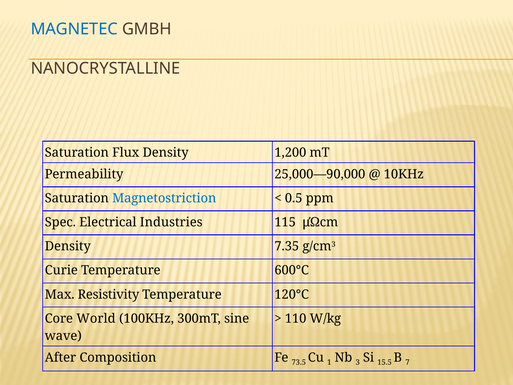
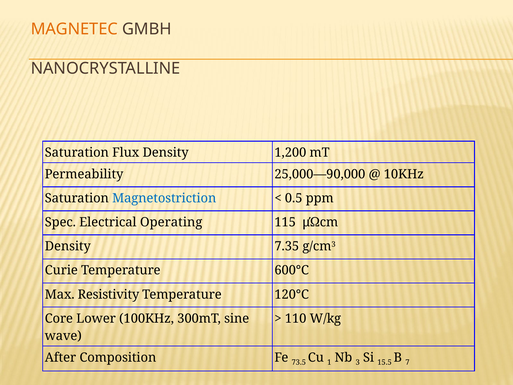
MAGNETEC colour: blue -> orange
Industries: Industries -> Operating
World: World -> Lower
